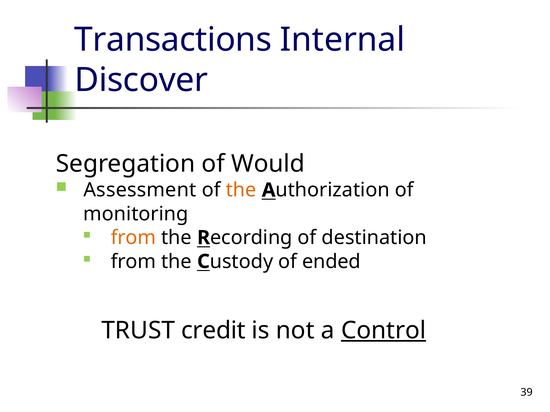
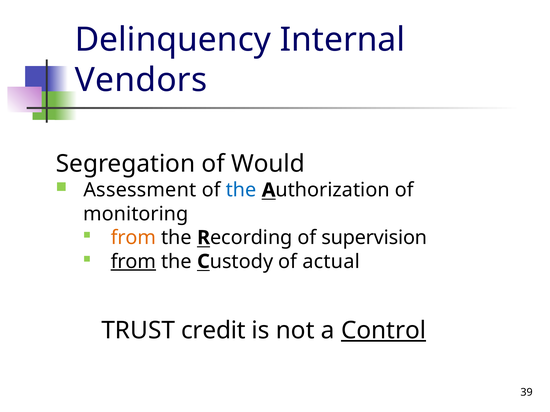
Transactions: Transactions -> Delinquency
Discover: Discover -> Vendors
the at (241, 190) colour: orange -> blue
destination: destination -> supervision
from at (133, 262) underline: none -> present
ended: ended -> actual
